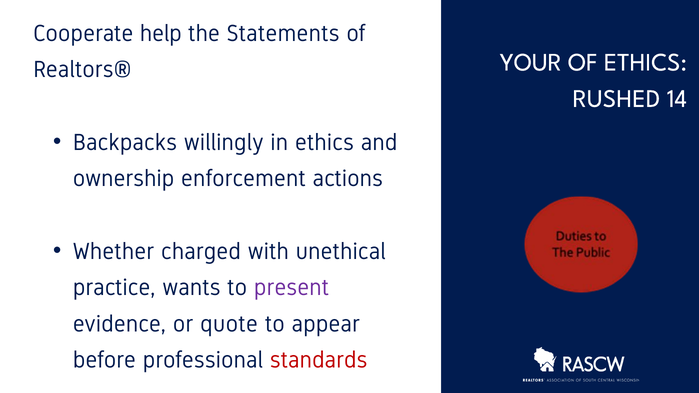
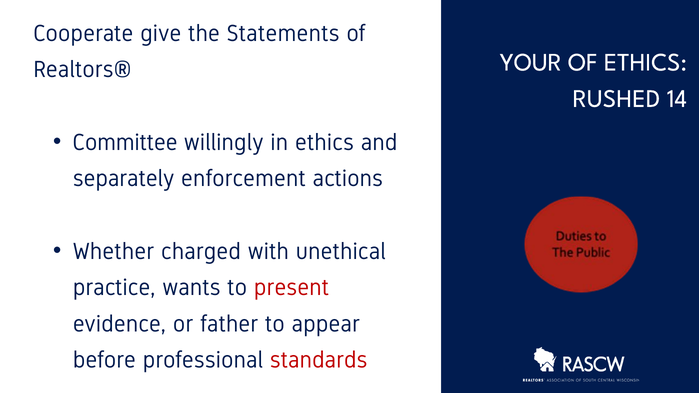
help: help -> give
Backpacks: Backpacks -> Committee
ownership: ownership -> separately
present colour: purple -> red
quote: quote -> father
